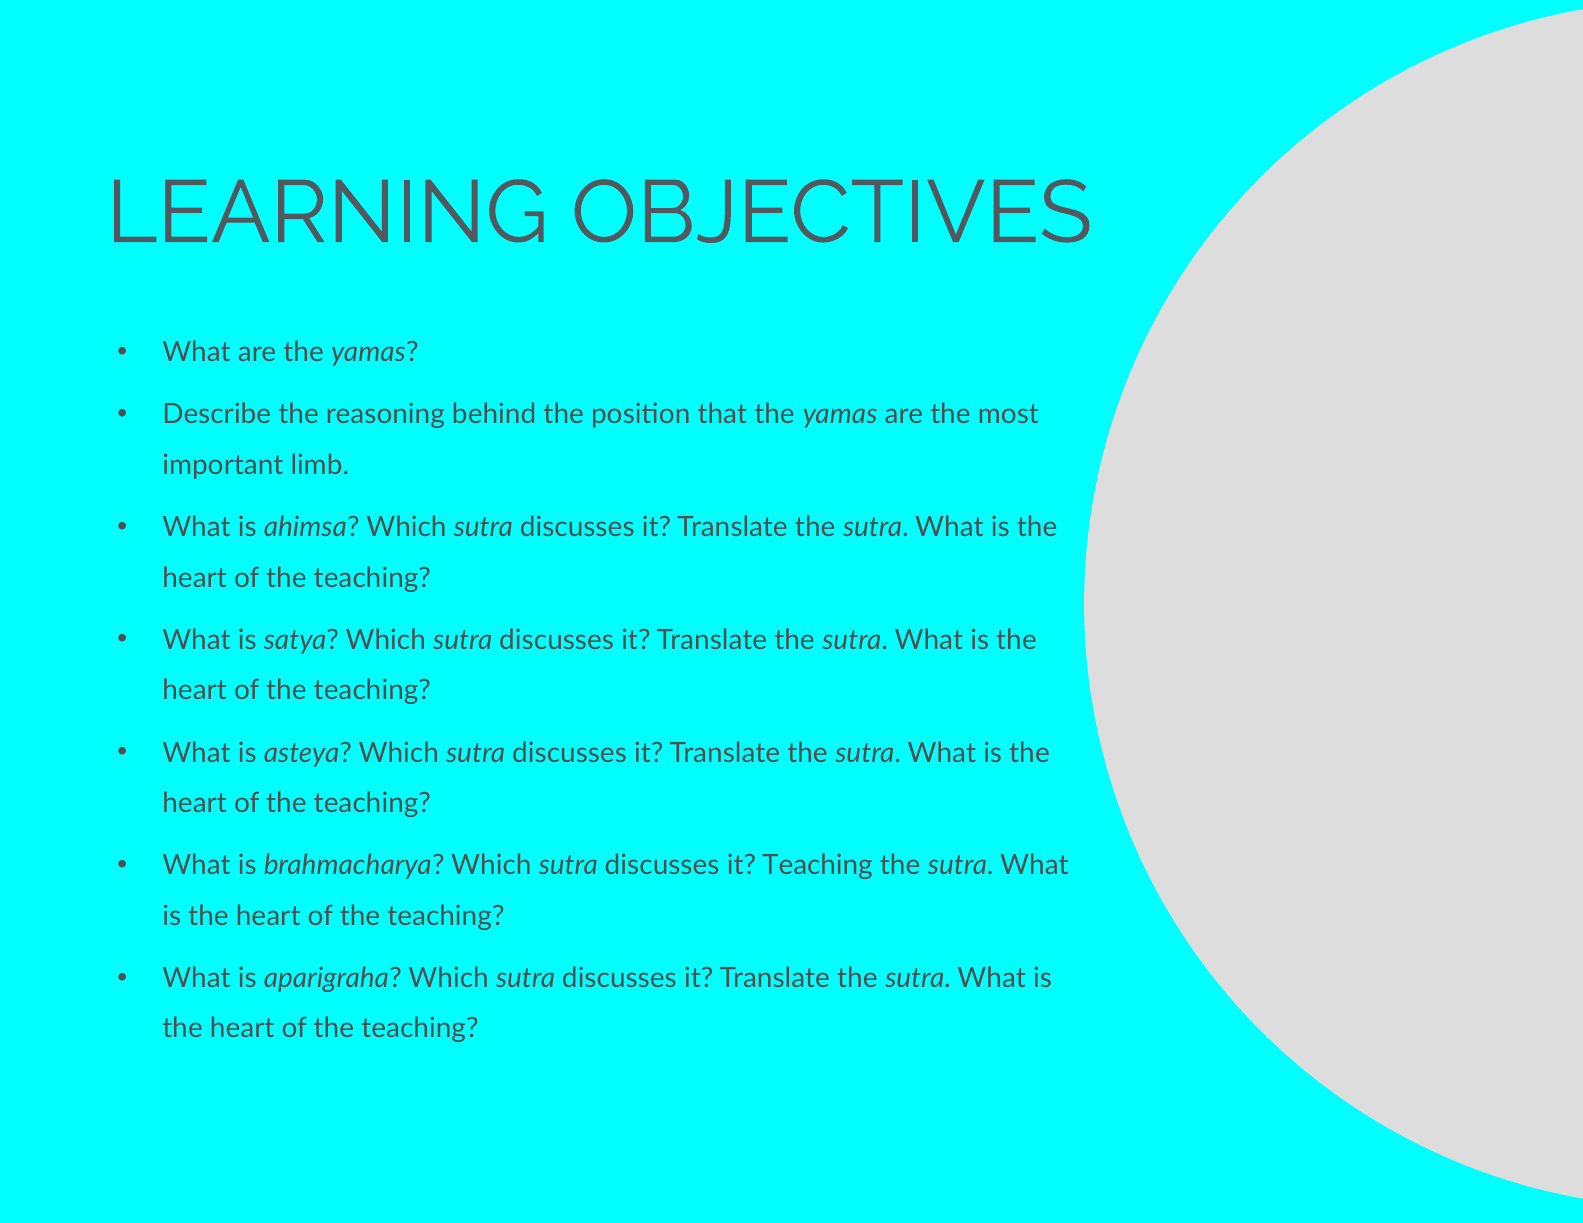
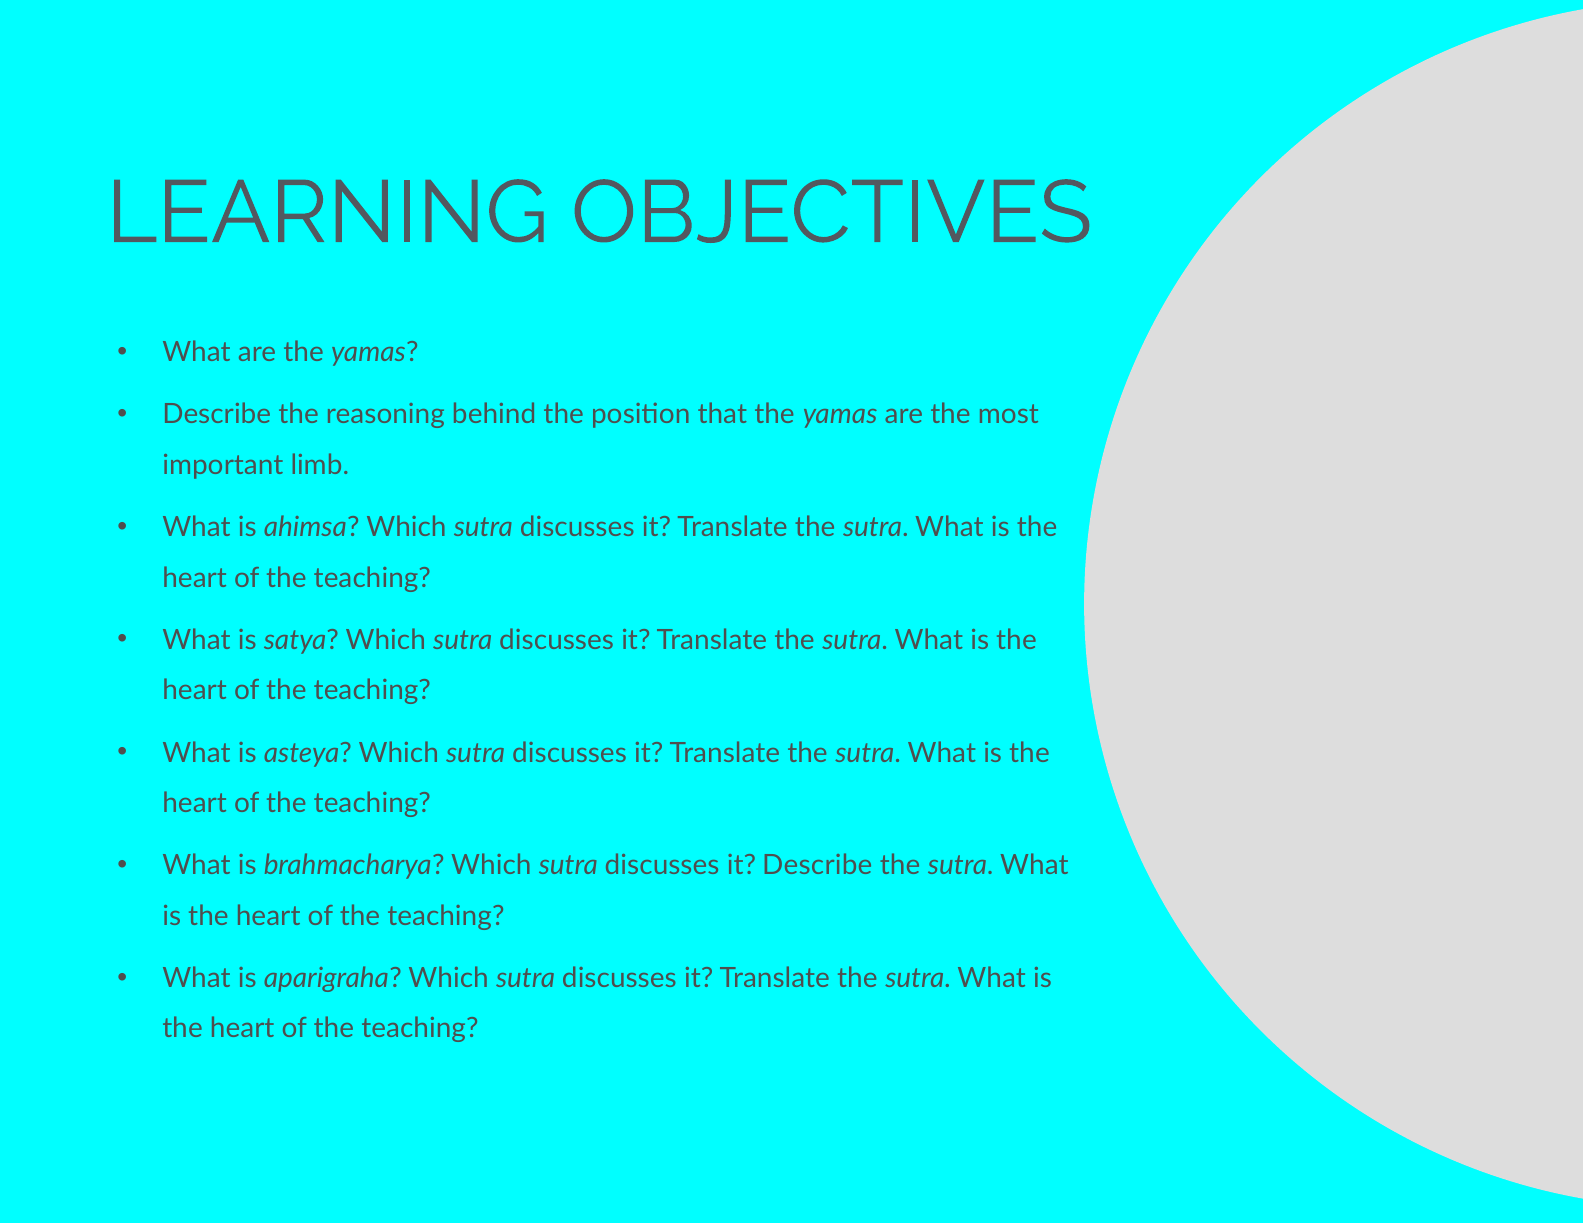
it Teaching: Teaching -> Describe
